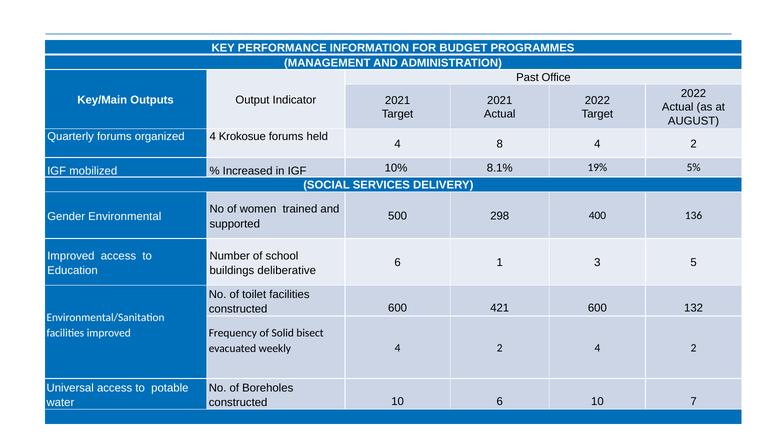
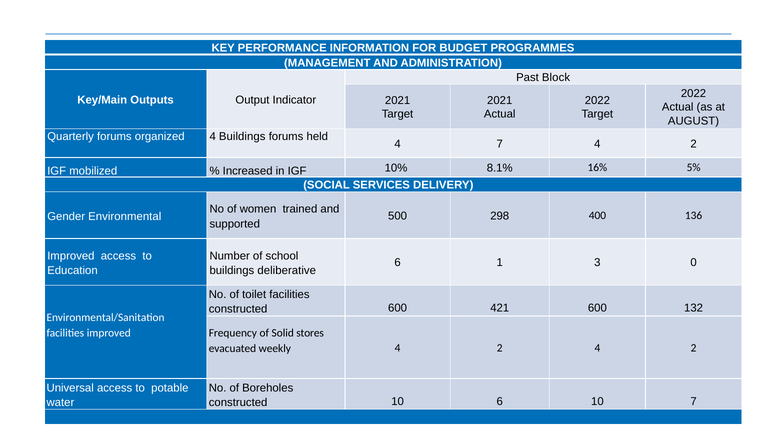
Office: Office -> Block
4 Krokosue: Krokosue -> Buildings
4 8: 8 -> 7
19%: 19% -> 16%
5: 5 -> 0
bisect: bisect -> stores
